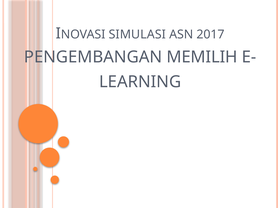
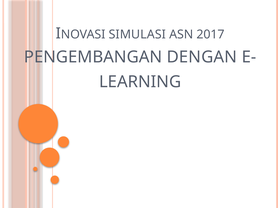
MEMILIH: MEMILIH -> DENGAN
